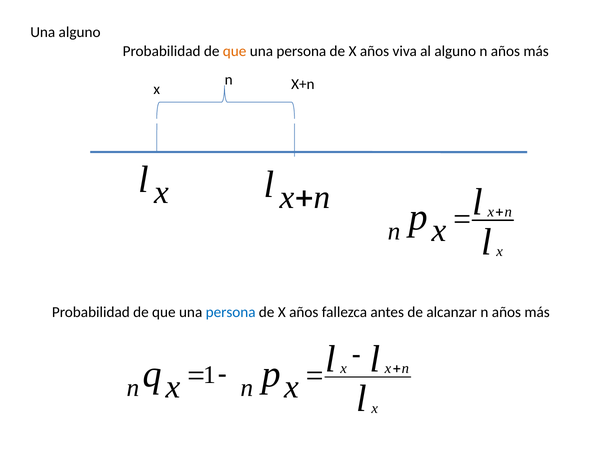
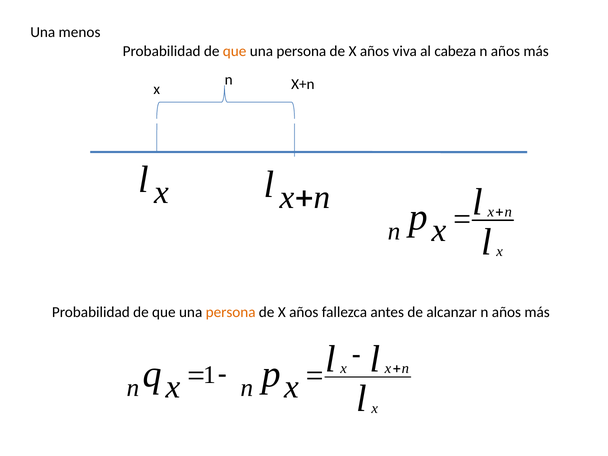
Una alguno: alguno -> menos
al alguno: alguno -> cabeza
persona at (231, 312) colour: blue -> orange
